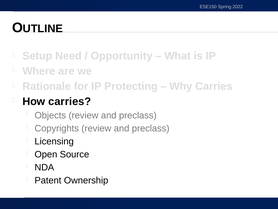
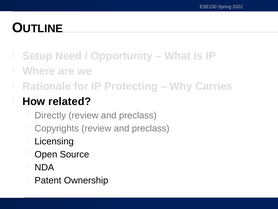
How carries: carries -> related
Objects: Objects -> Directly
